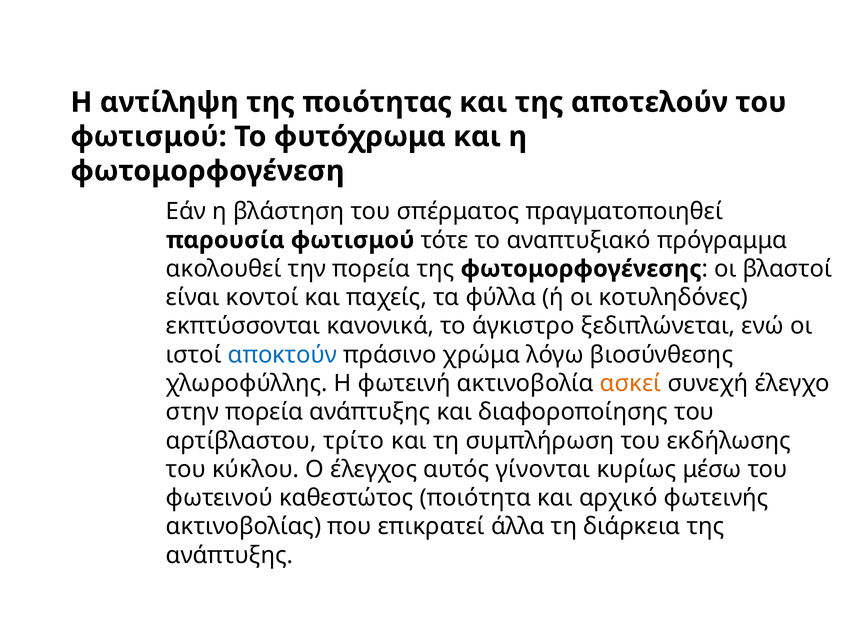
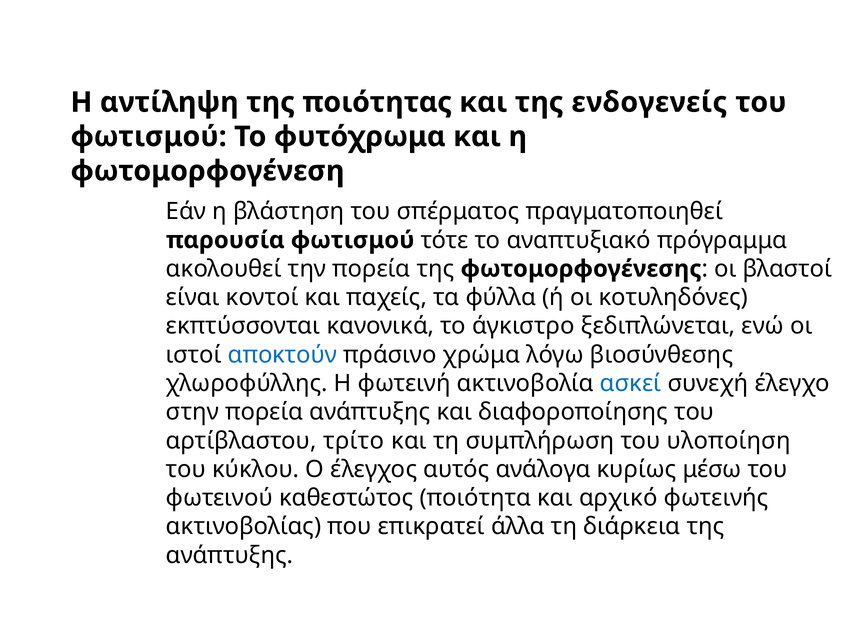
αποτελούν: αποτελούν -> ενδογενείς
ασκεί colour: orange -> blue
εκδήλωσης: εκδήλωσης -> υλοποίηση
γίνονται: γίνονται -> ανάλογα
